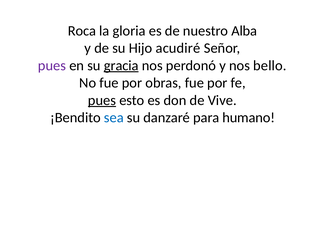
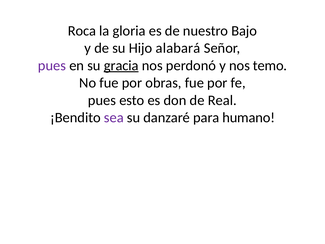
Alba: Alba -> Bajo
acudiré: acudiré -> alabará
bello: bello -> temo
pues at (102, 100) underline: present -> none
Vive: Vive -> Real
sea colour: blue -> purple
